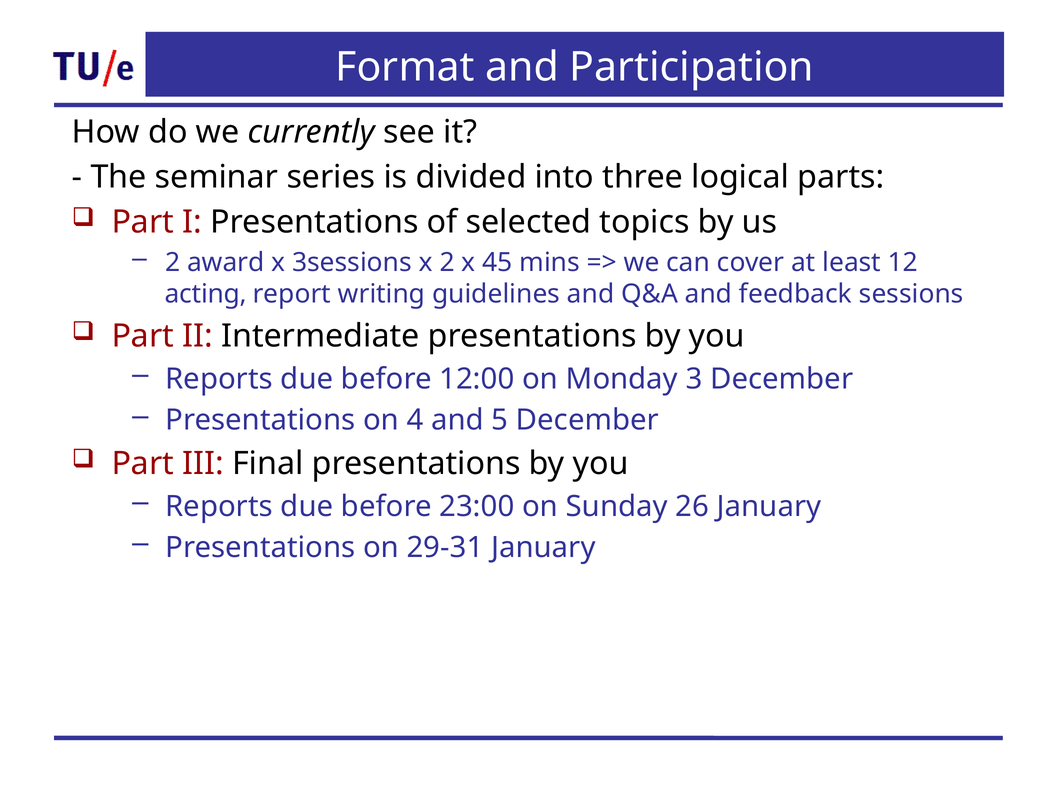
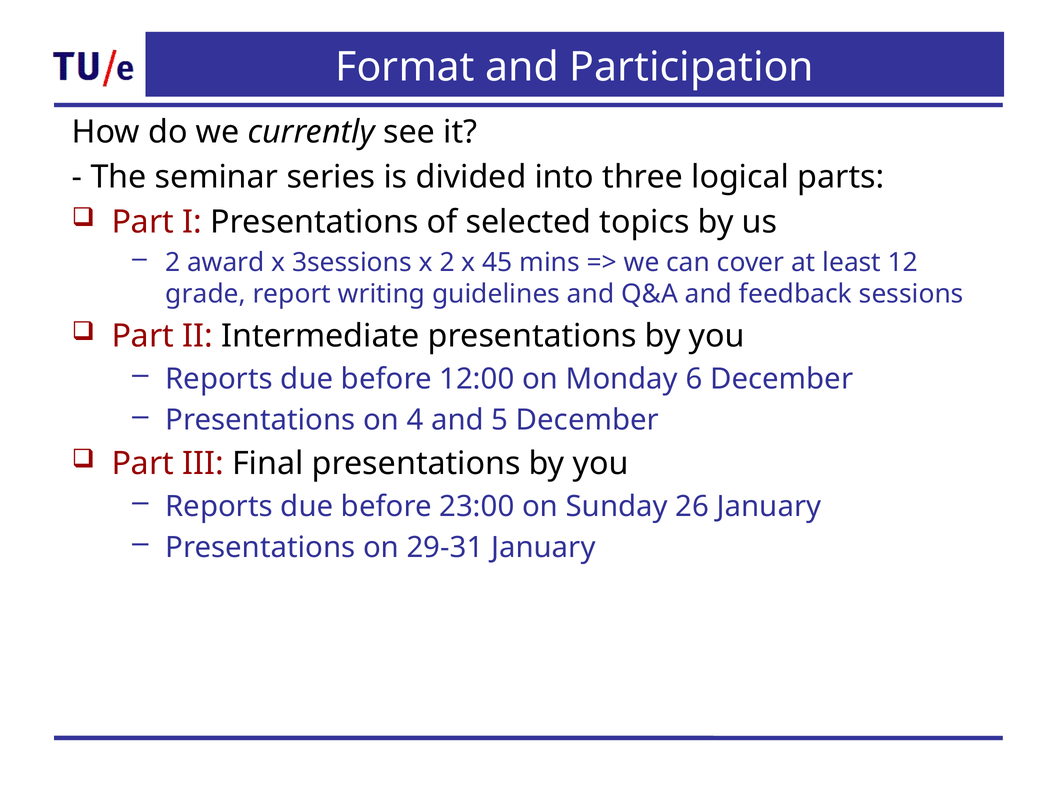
acting: acting -> grade
3: 3 -> 6
